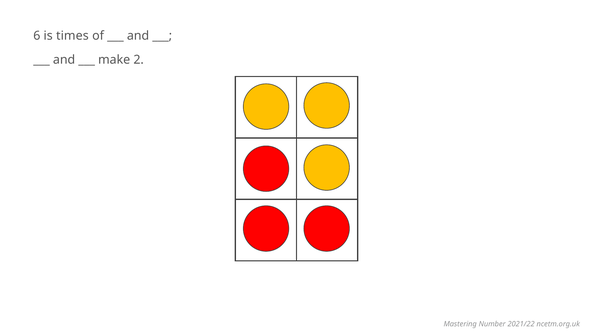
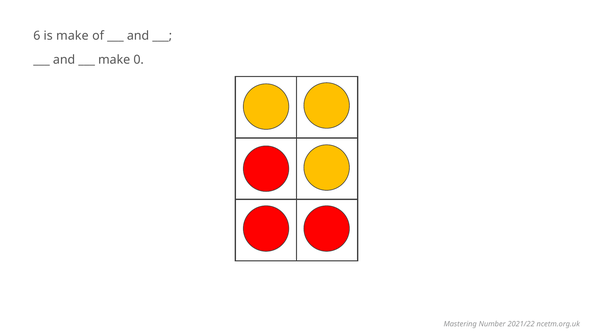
is times: times -> make
2: 2 -> 0
